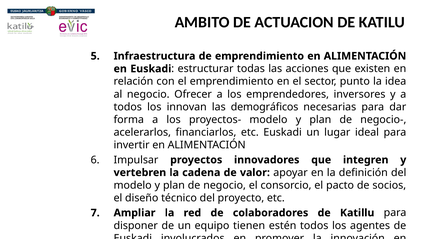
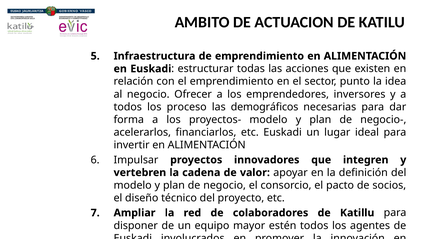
innovan: innovan -> proceso
tienen: tienen -> mayor
